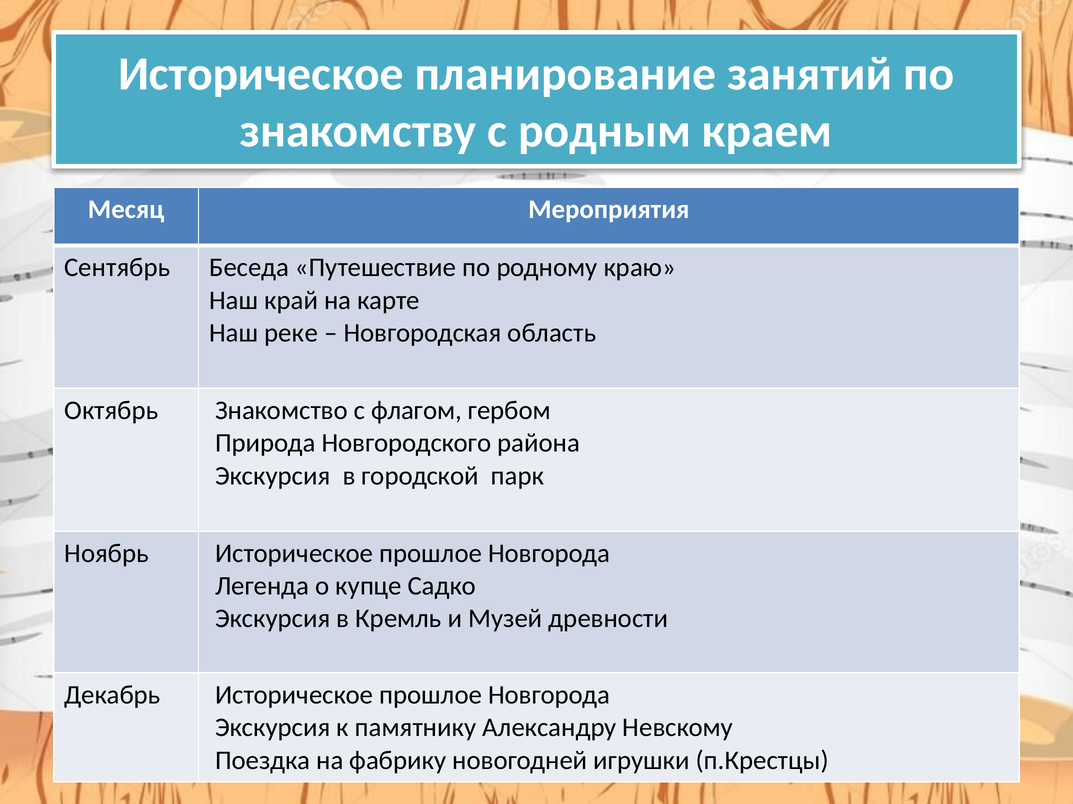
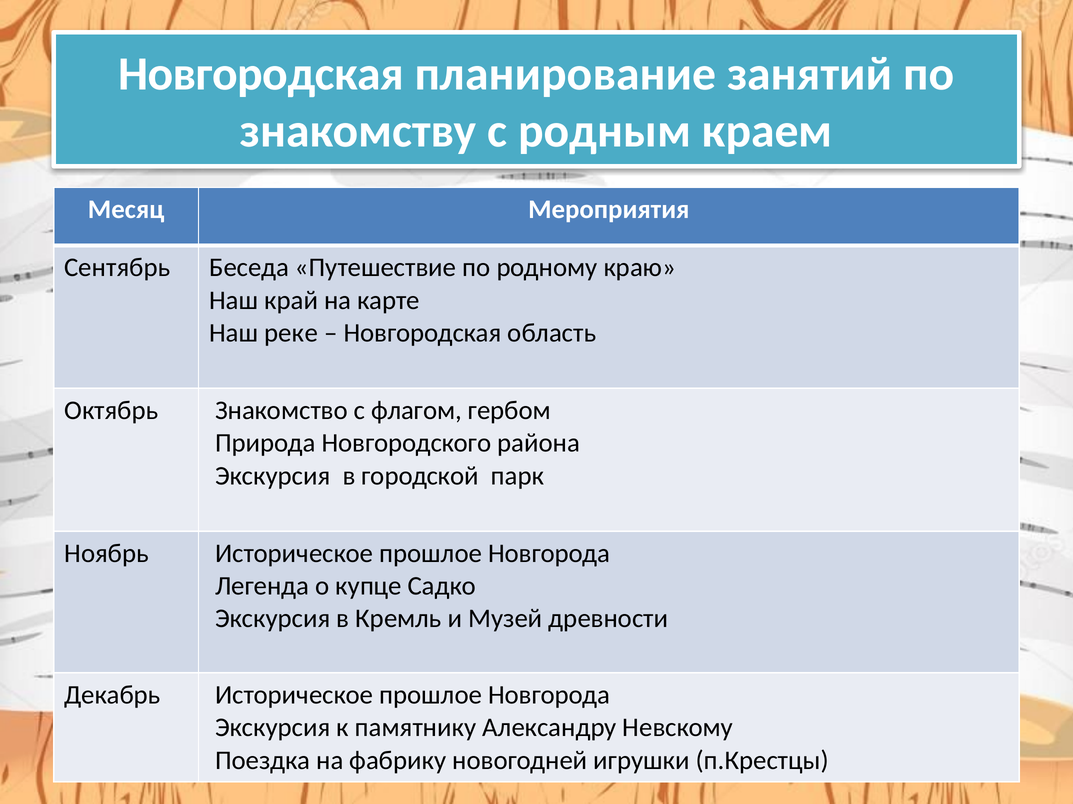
Историческое at (261, 74): Историческое -> Новгородская
